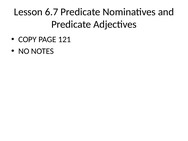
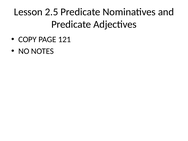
6.7: 6.7 -> 2.5
